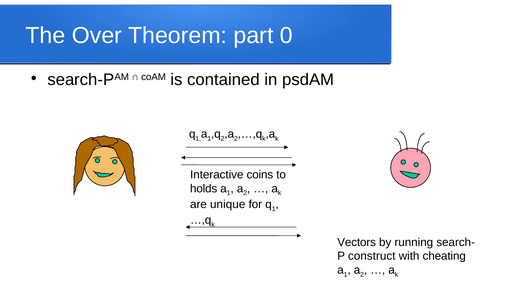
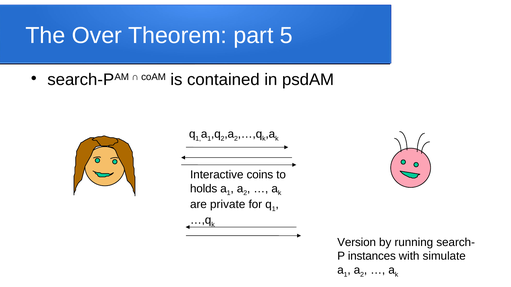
0: 0 -> 5
unique: unique -> private
Vectors: Vectors -> Version
construct: construct -> instances
cheating: cheating -> simulate
